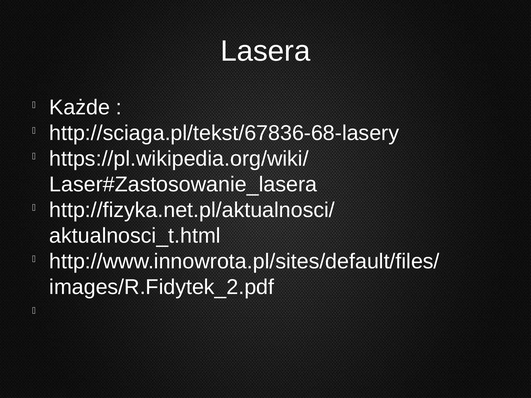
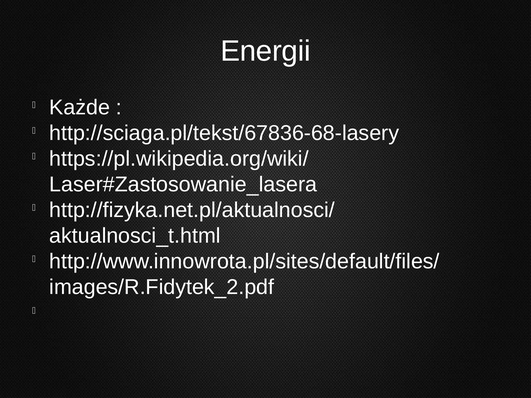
Lasera: Lasera -> Energii
